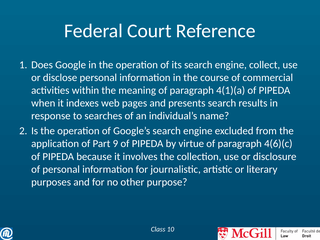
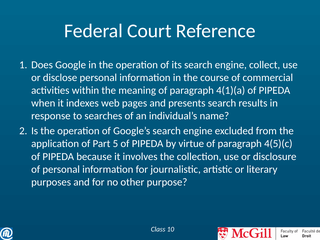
9: 9 -> 5
4(6)(c: 4(6)(c -> 4(5)(c
